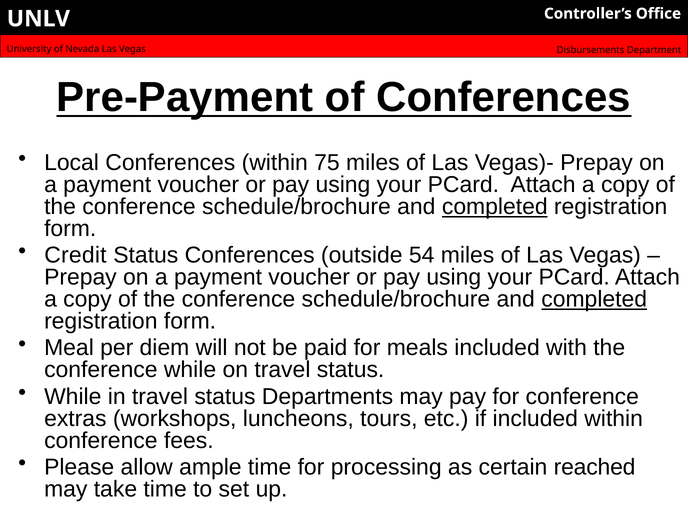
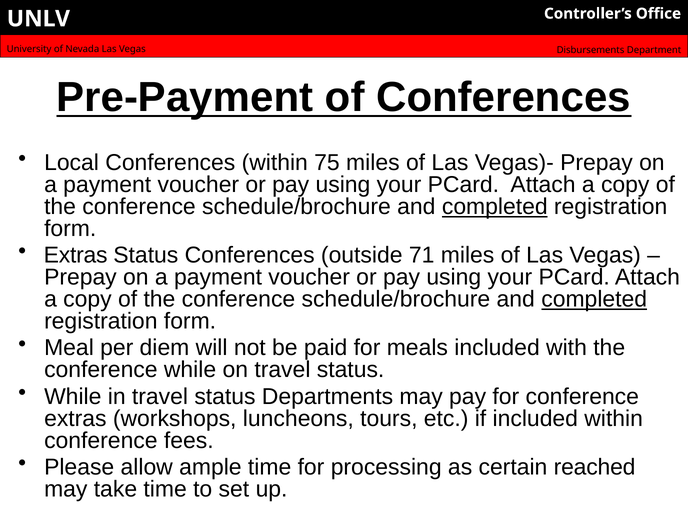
Credit at (75, 255): Credit -> Extras
54: 54 -> 71
